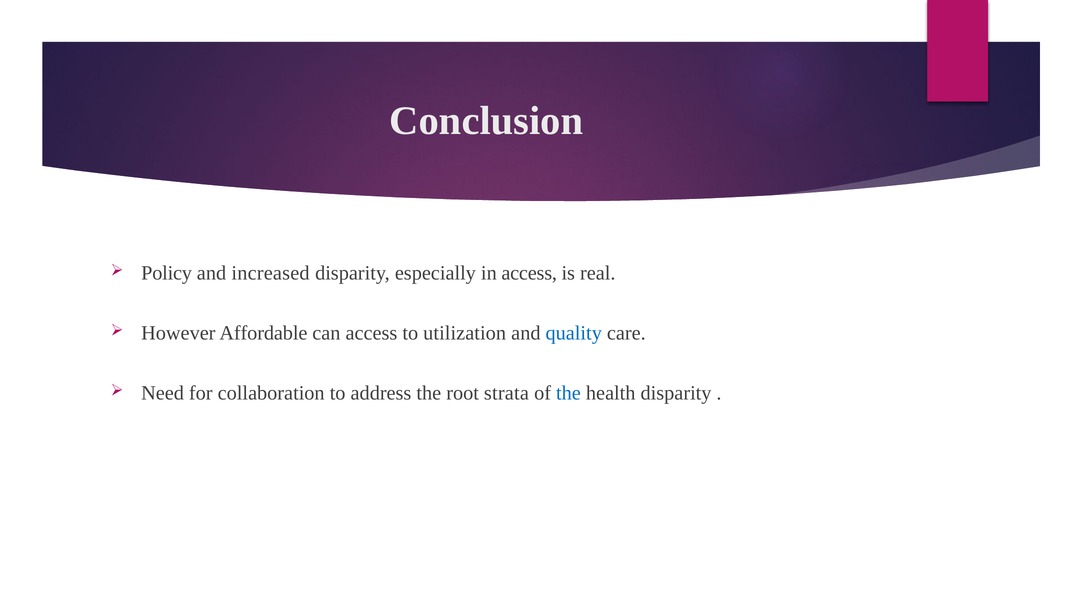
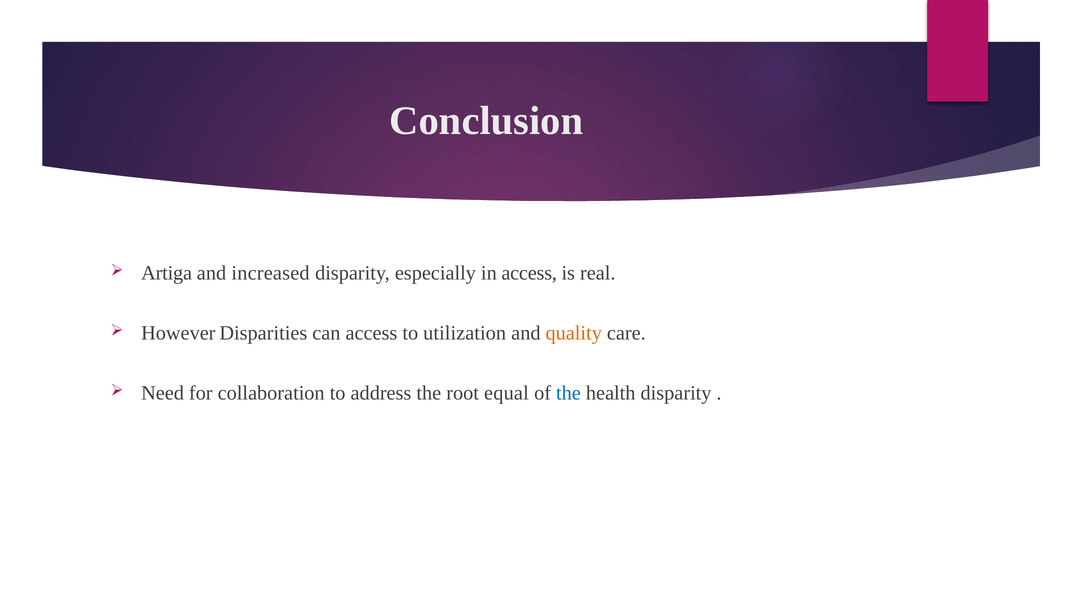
Policy: Policy -> Artiga
Affordable: Affordable -> Disparities
quality colour: blue -> orange
strata: strata -> equal
